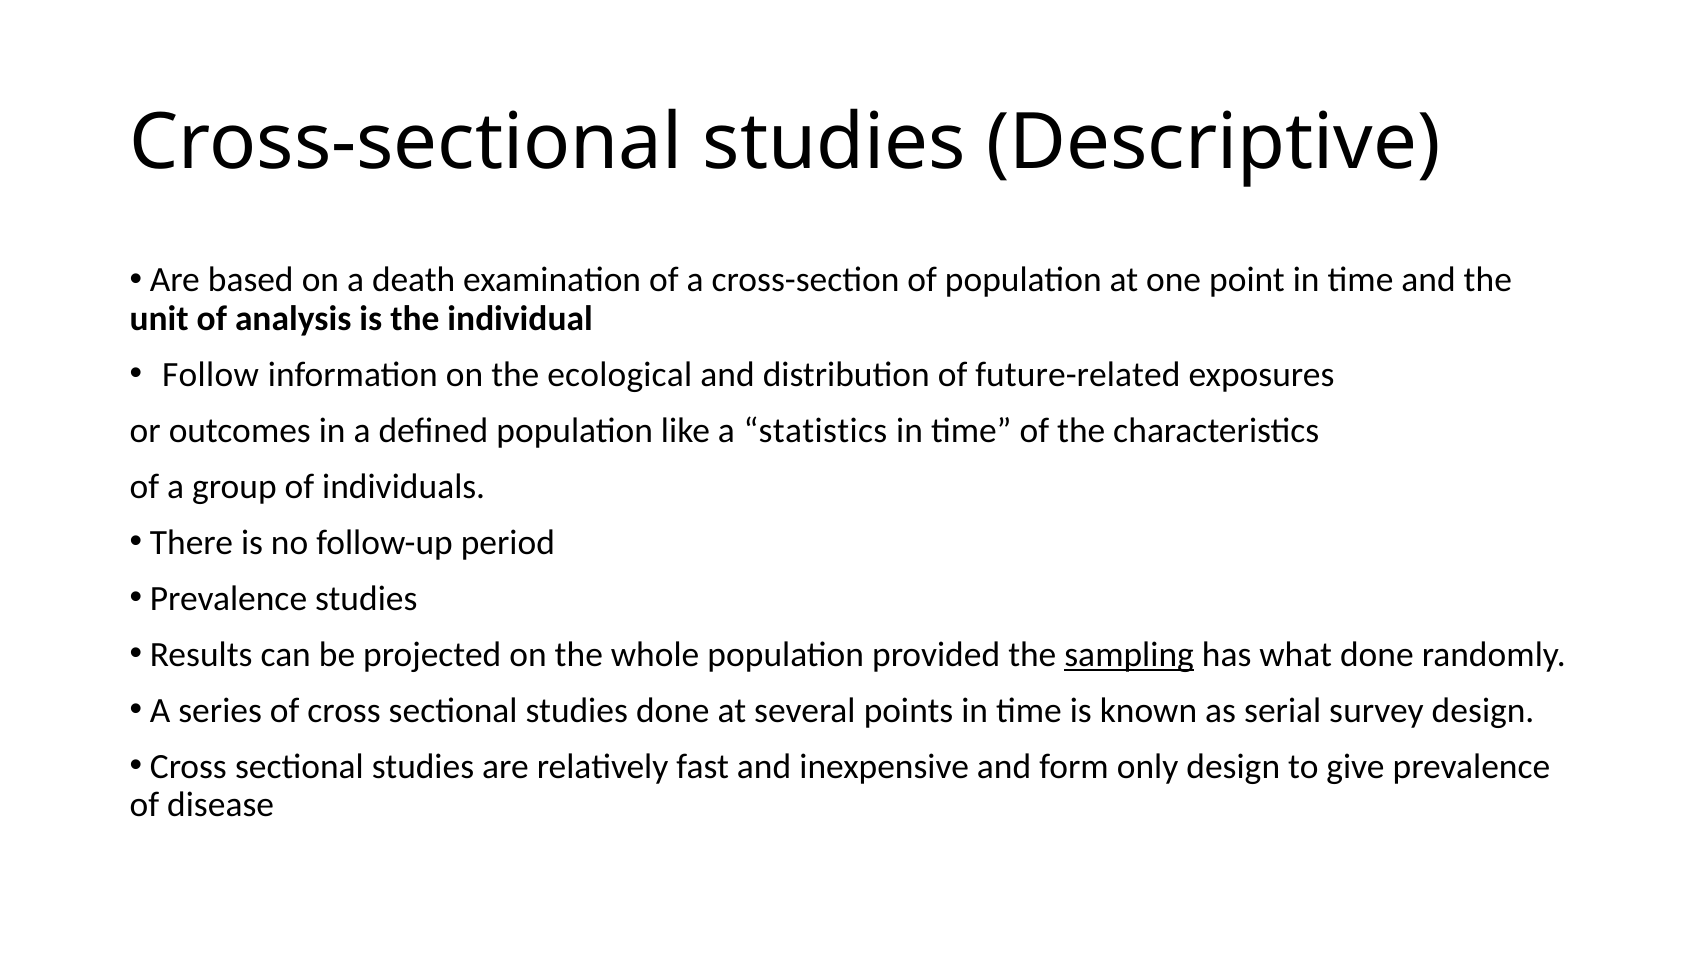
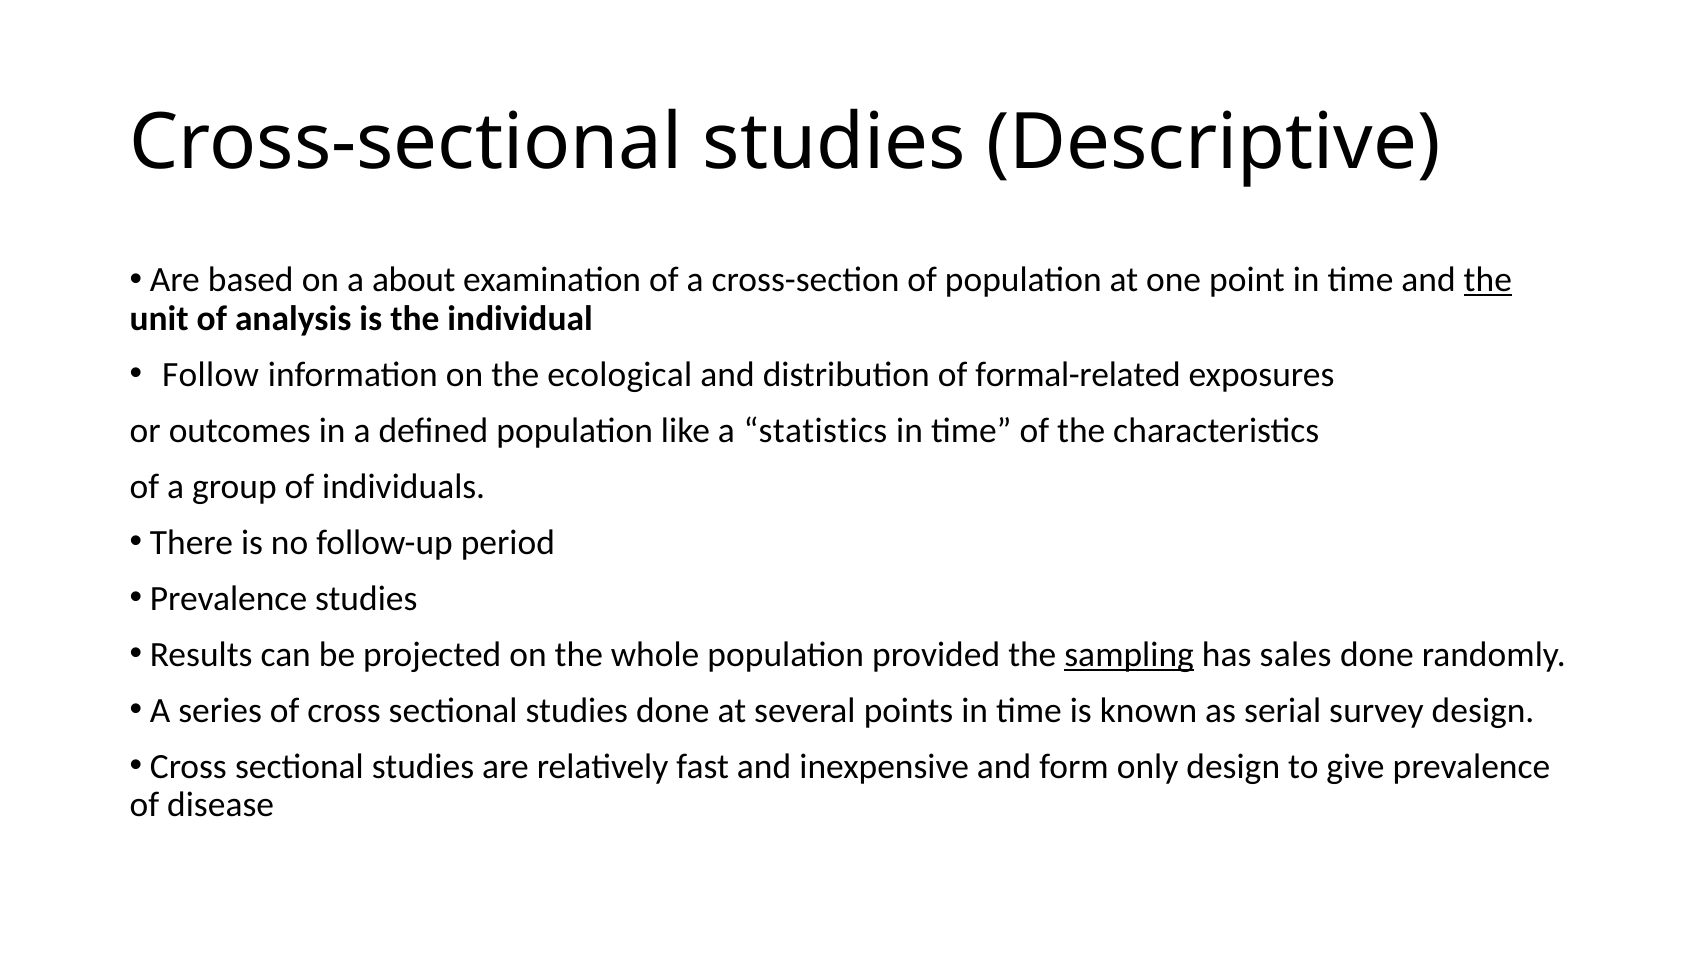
death: death -> about
the at (1488, 280) underline: none -> present
future-related: future-related -> formal-related
what: what -> sales
